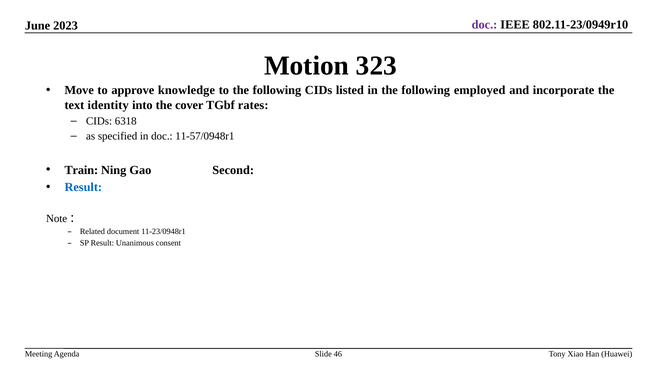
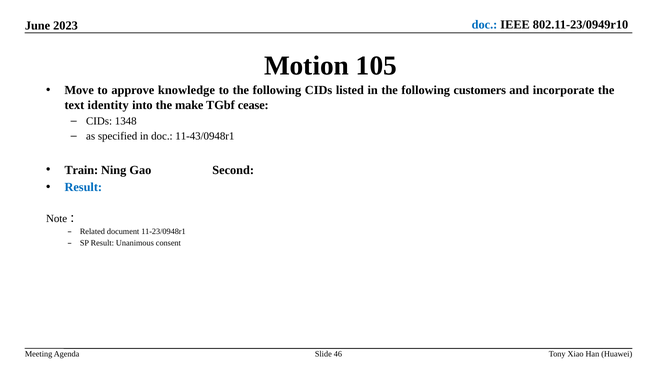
doc at (485, 25) colour: purple -> blue
323: 323 -> 105
employed: employed -> customers
cover: cover -> make
rates: rates -> cease
6318: 6318 -> 1348
11-57/0948r1: 11-57/0948r1 -> 11-43/0948r1
